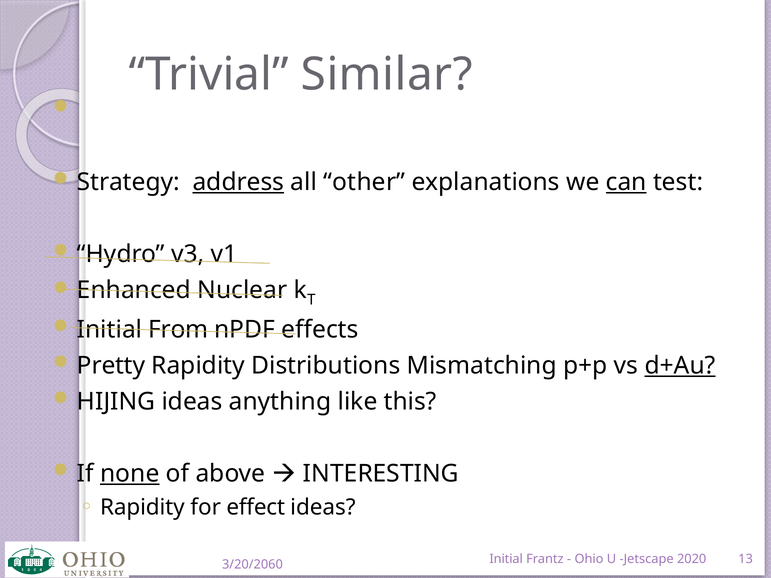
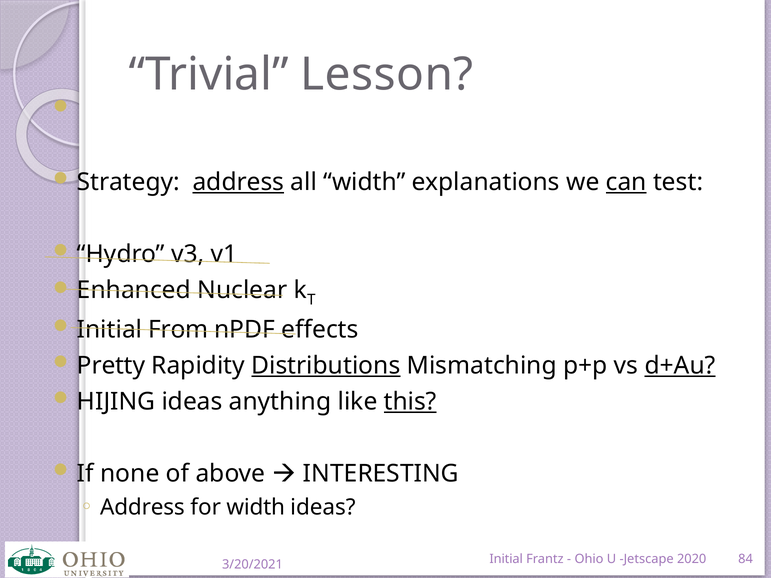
Similar: Similar -> Lesson
all other: other -> width
Distributions underline: none -> present
this underline: none -> present
none underline: present -> none
Rapidity at (142, 508): Rapidity -> Address
for effect: effect -> width
13: 13 -> 84
3/20/2060: 3/20/2060 -> 3/20/2021
